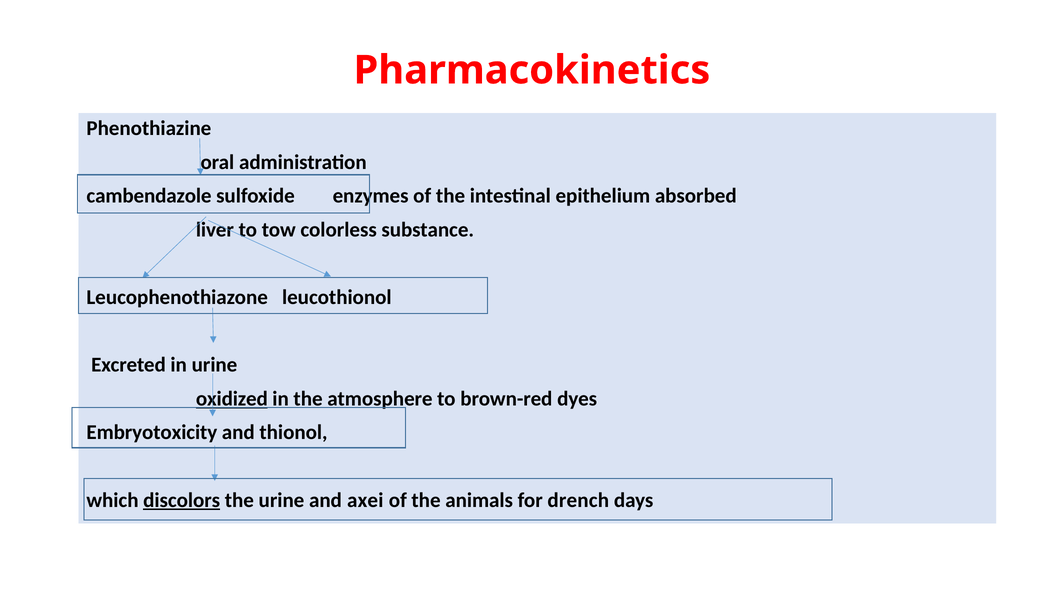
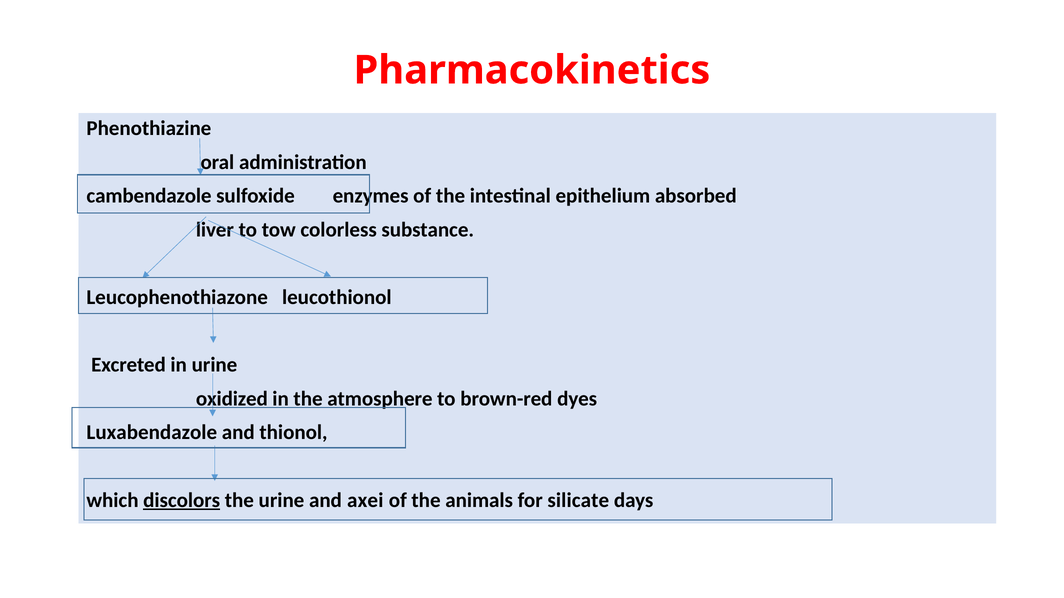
oxidized underline: present -> none
Embryotoxicity: Embryotoxicity -> Luxabendazole
drench: drench -> silicate
